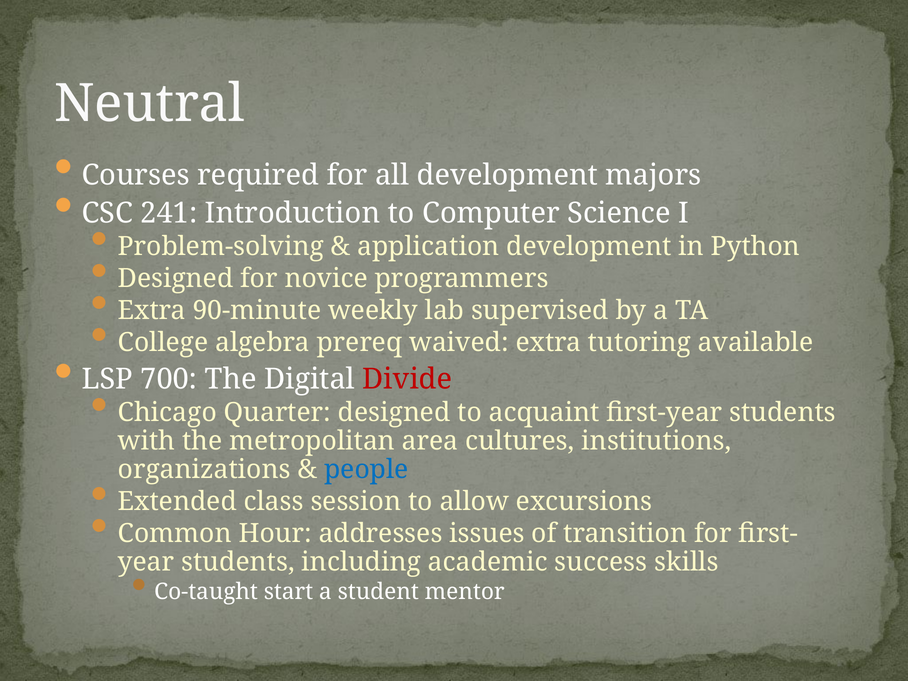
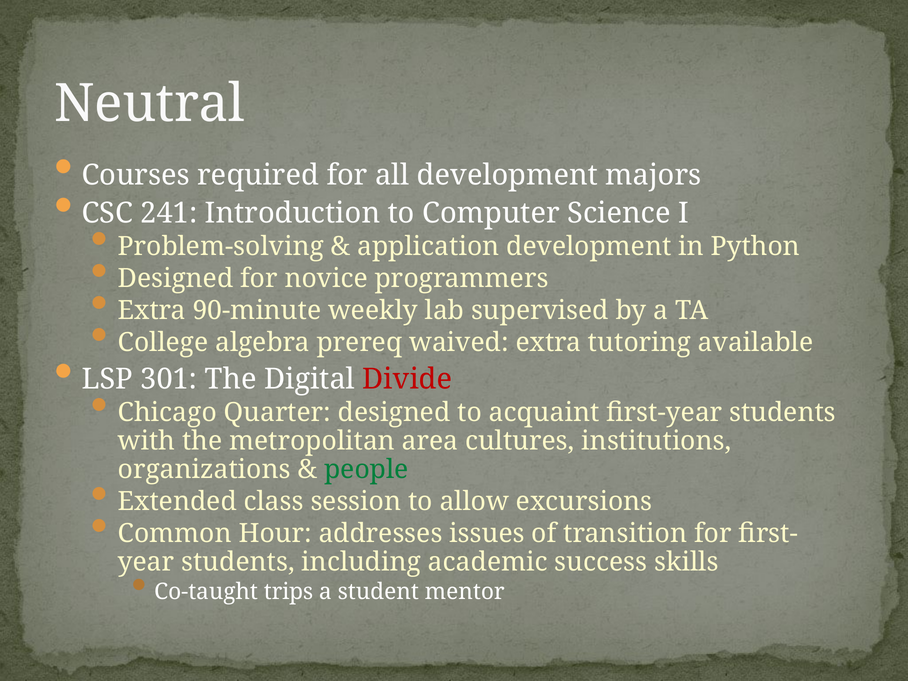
700: 700 -> 301
people colour: blue -> green
start: start -> trips
